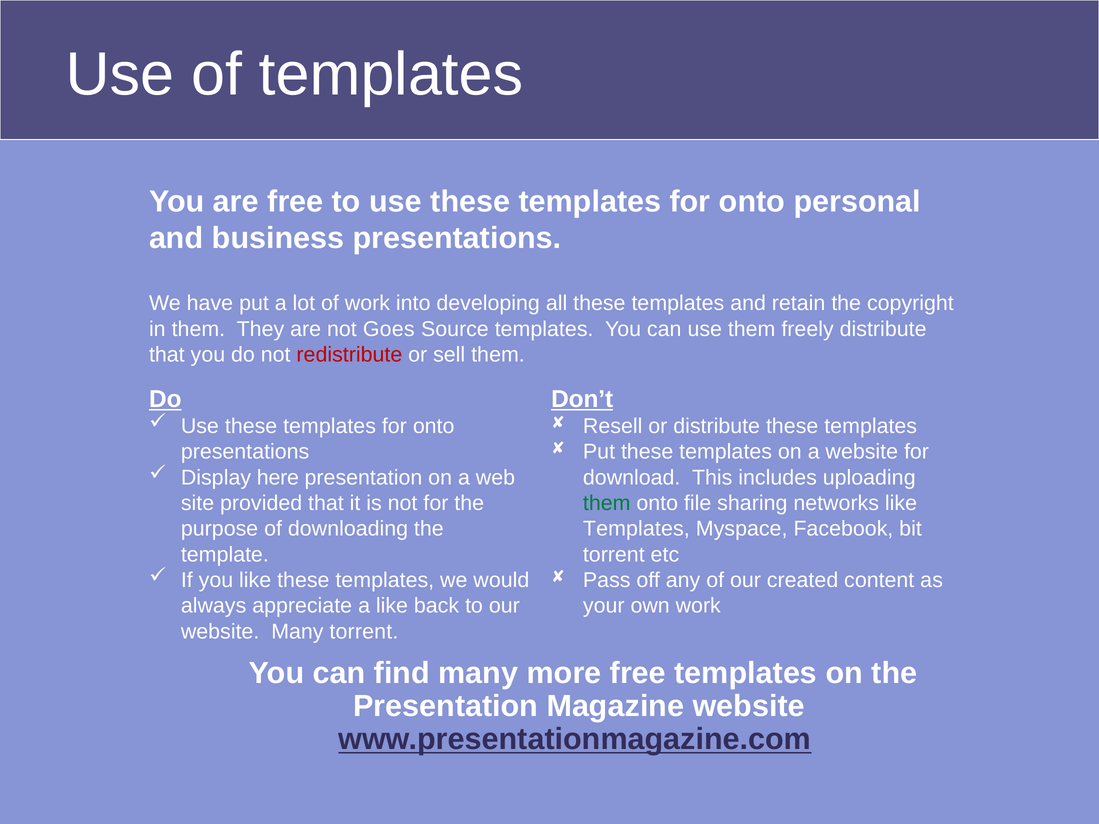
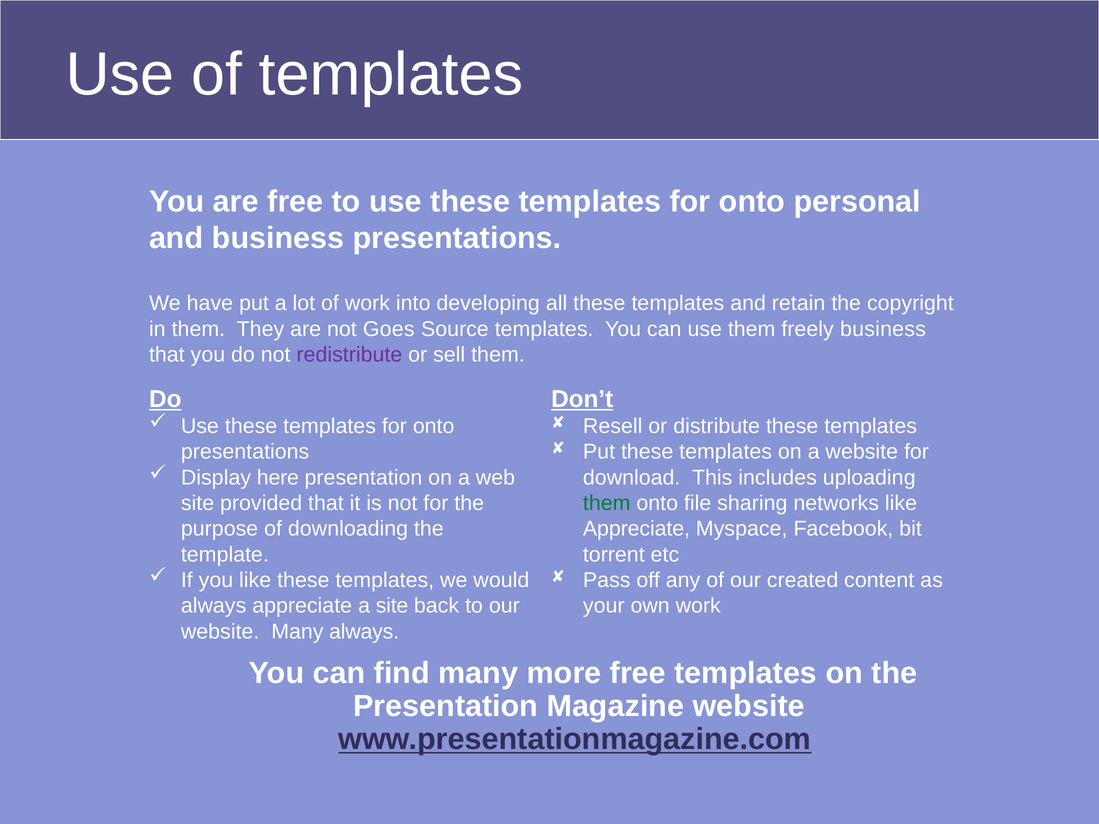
freely distribute: distribute -> business
redistribute colour: red -> purple
Templates at (636, 529): Templates -> Appreciate
a like: like -> site
Many torrent: torrent -> always
